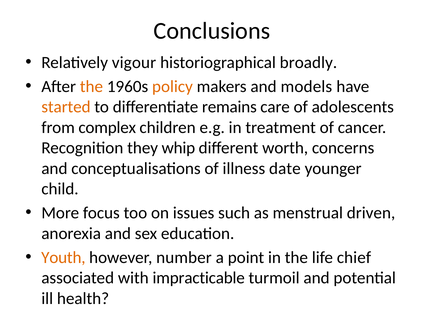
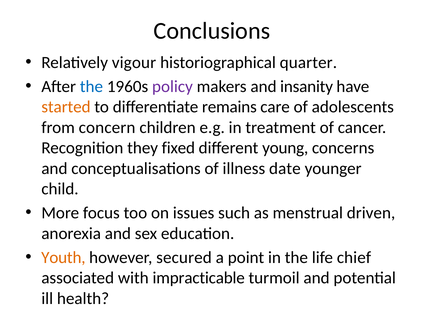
broadly: broadly -> quarter
the at (91, 86) colour: orange -> blue
policy colour: orange -> purple
models: models -> insanity
complex: complex -> concern
whip: whip -> fixed
worth: worth -> young
number: number -> secured
